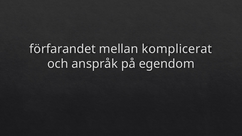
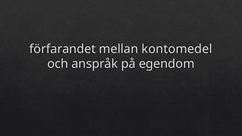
komplicerat: komplicerat -> kontomedel
